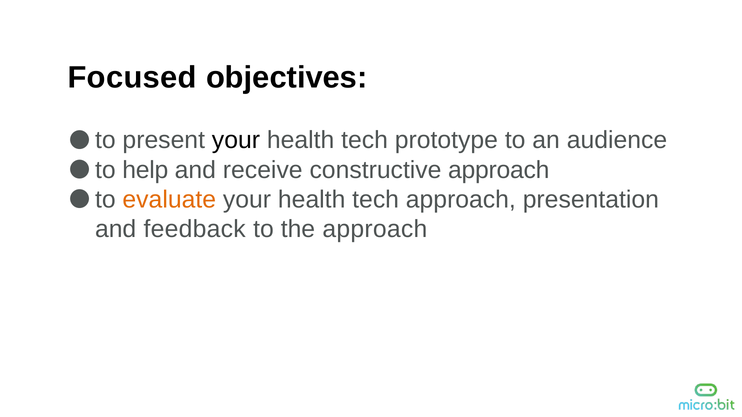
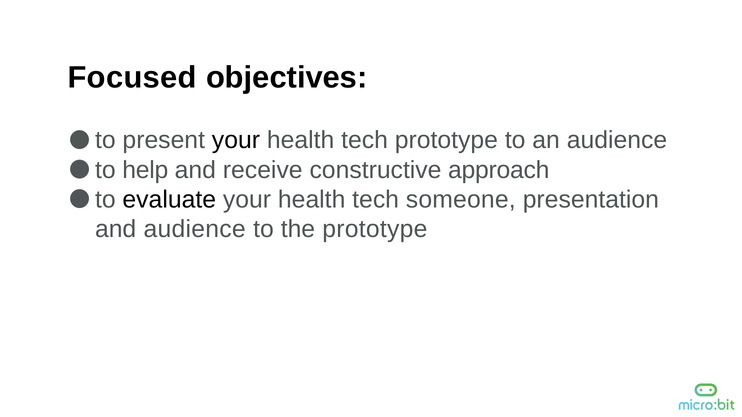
evaluate colour: orange -> black
tech approach: approach -> someone
and feedback: feedback -> audience
the approach: approach -> prototype
